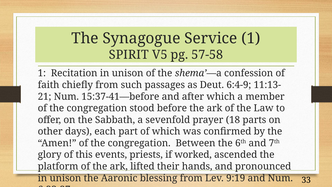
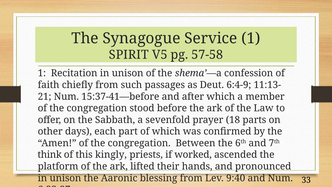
glory: glory -> think
events: events -> kingly
9:19: 9:19 -> 9:40
